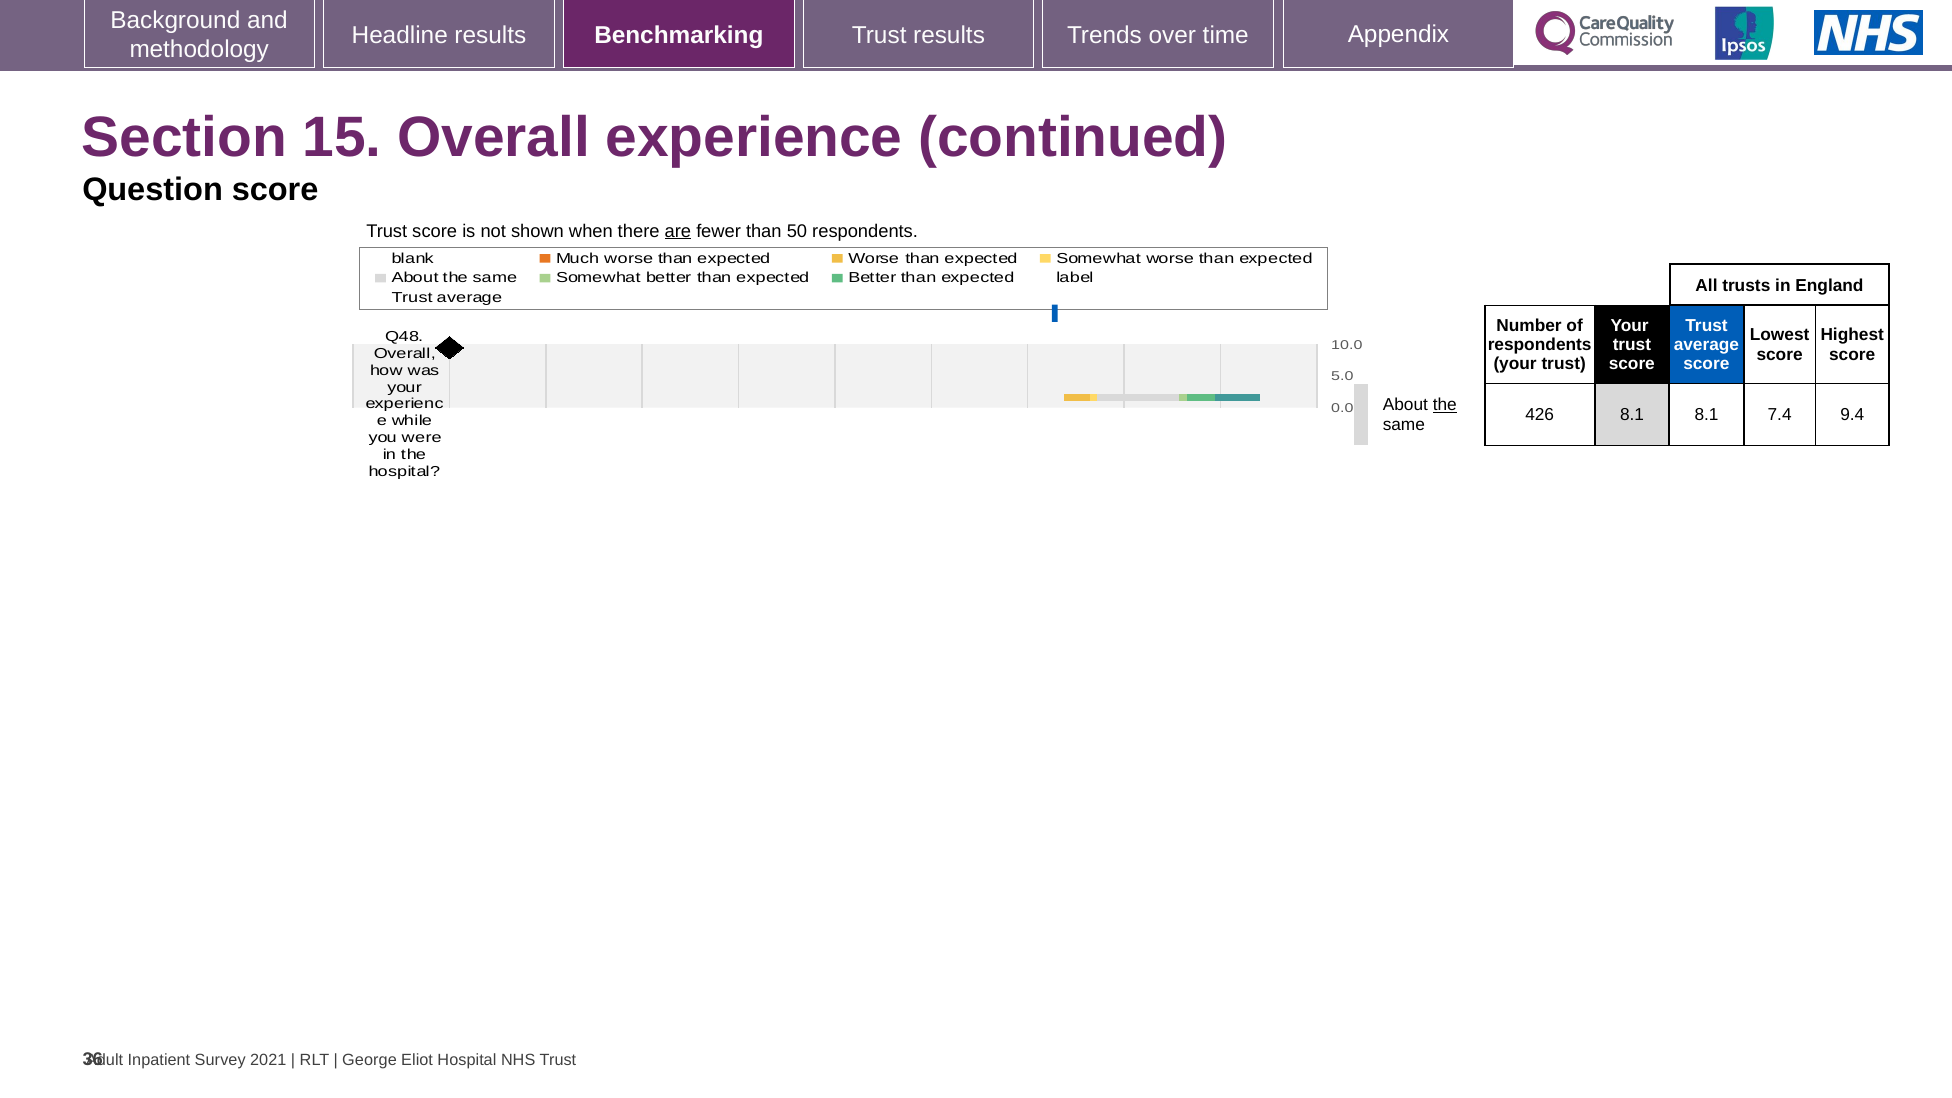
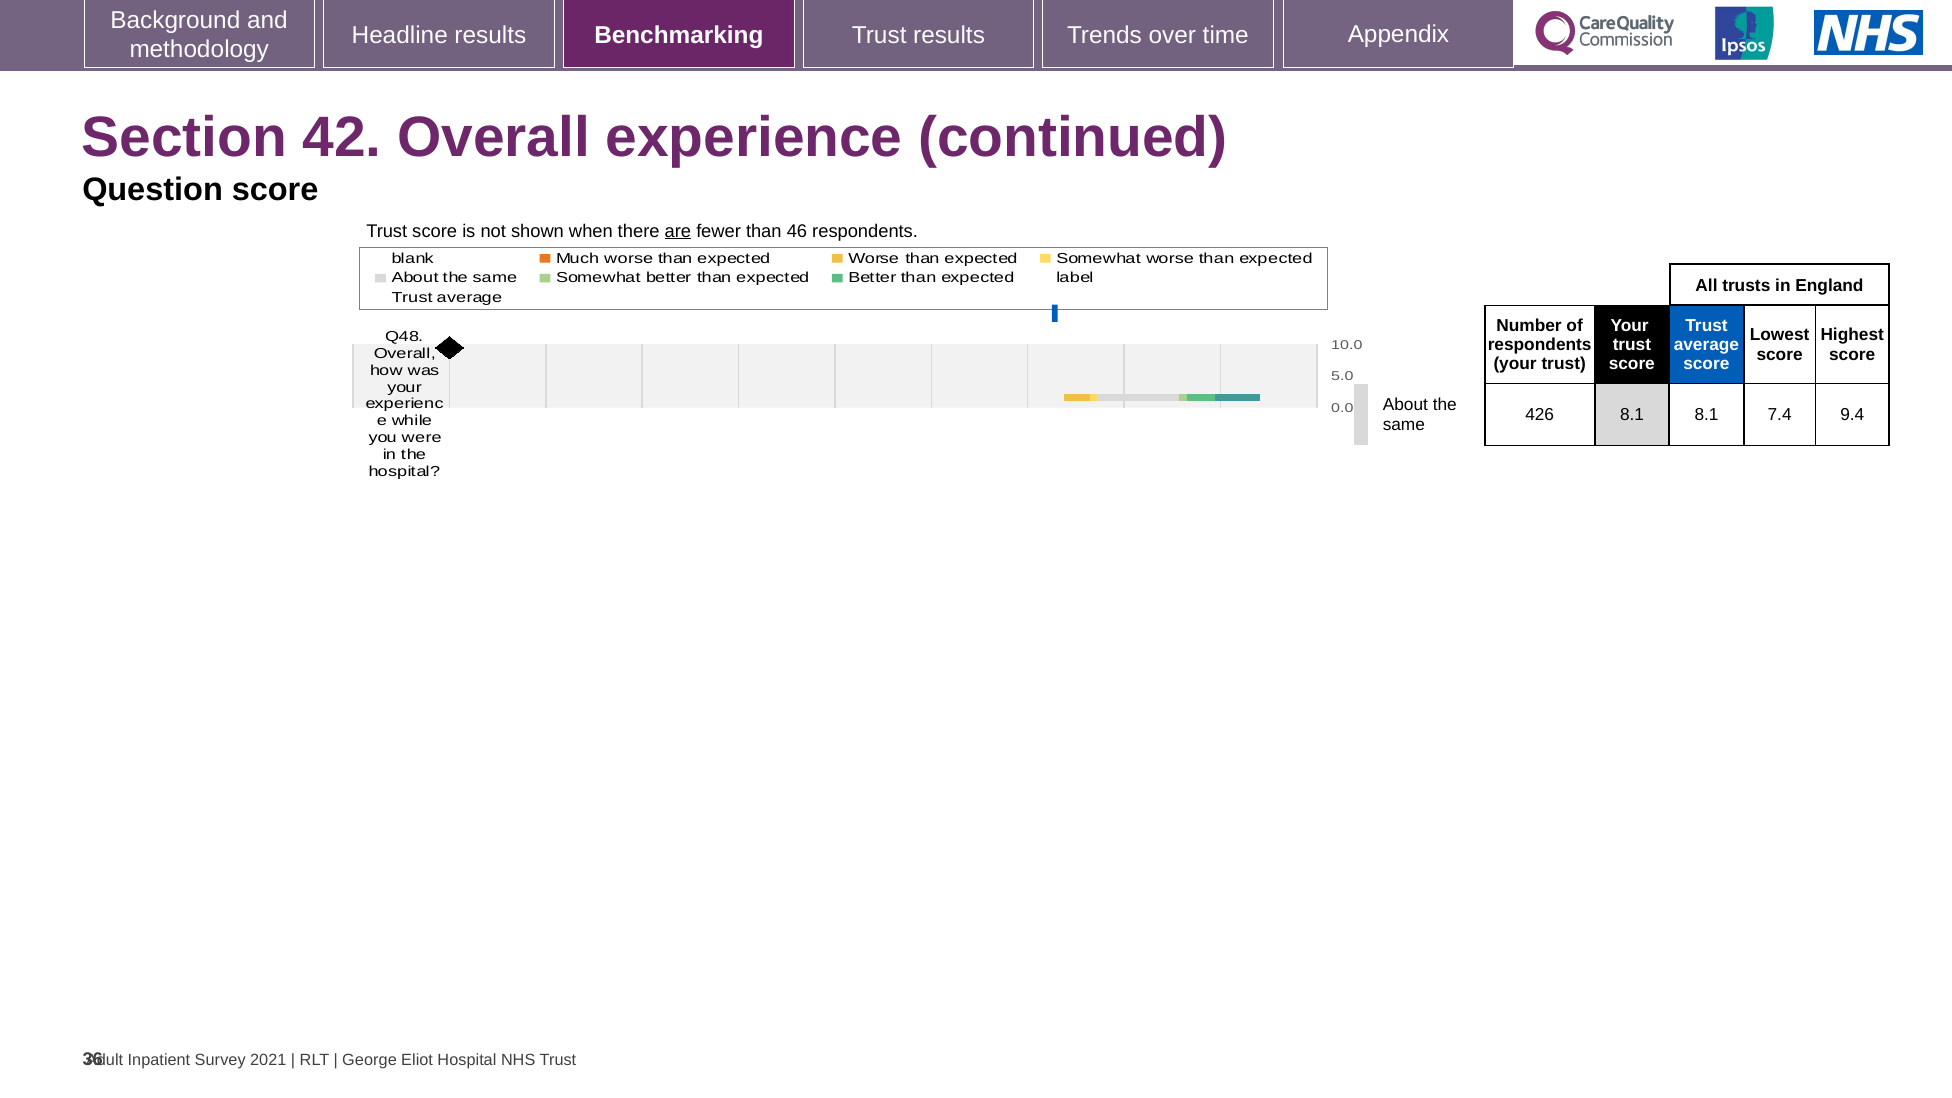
15: 15 -> 42
50: 50 -> 46
the at (1445, 405) underline: present -> none
